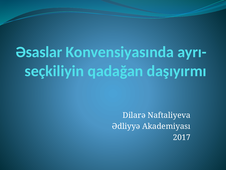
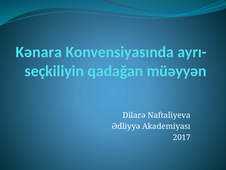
Əsaslar: Əsaslar -> Kənara
daşıyırmı: daşıyırmı -> müəyyən
